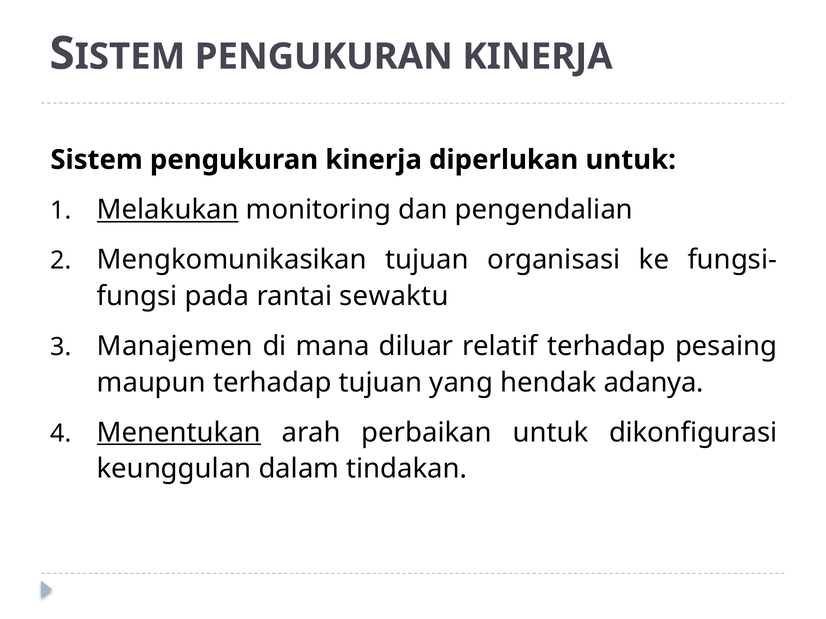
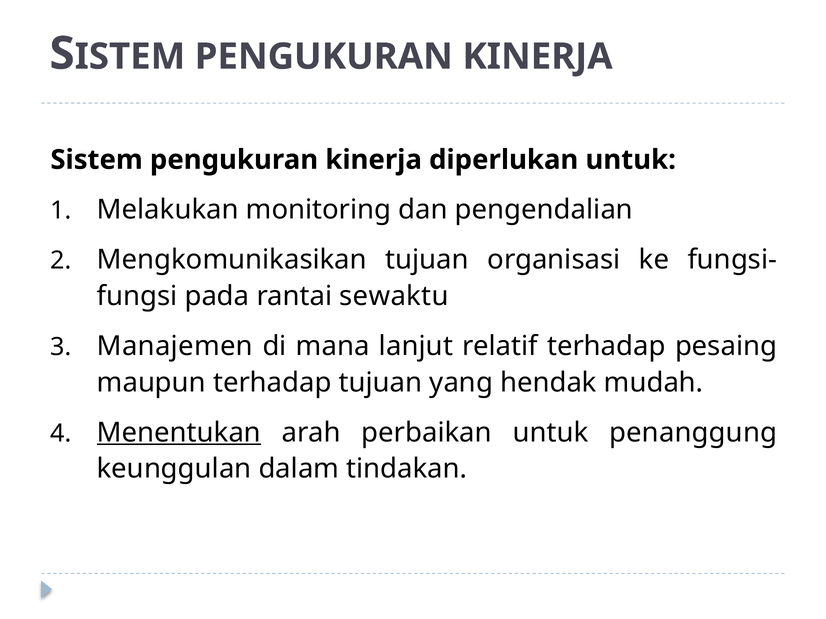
Melakukan underline: present -> none
diluar: diluar -> lanjut
adanya: adanya -> mudah
dikonfigurasi: dikonfigurasi -> penanggung
